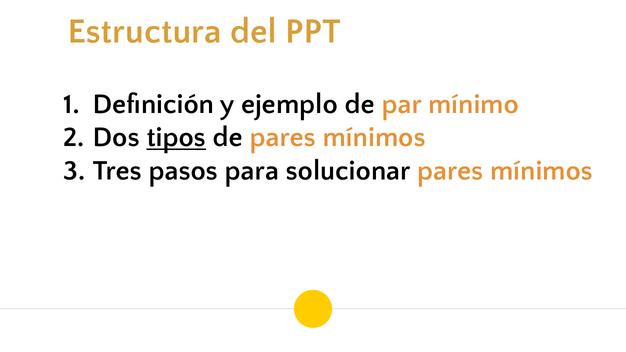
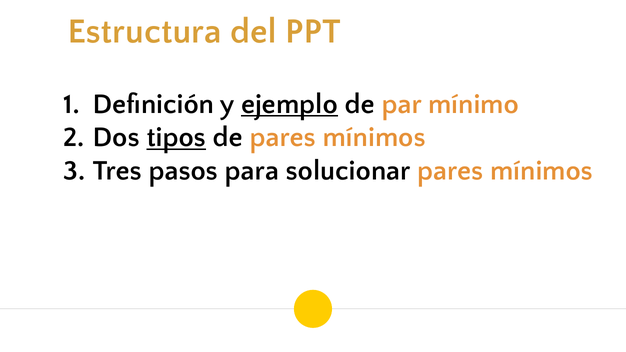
ejemplo underline: none -> present
